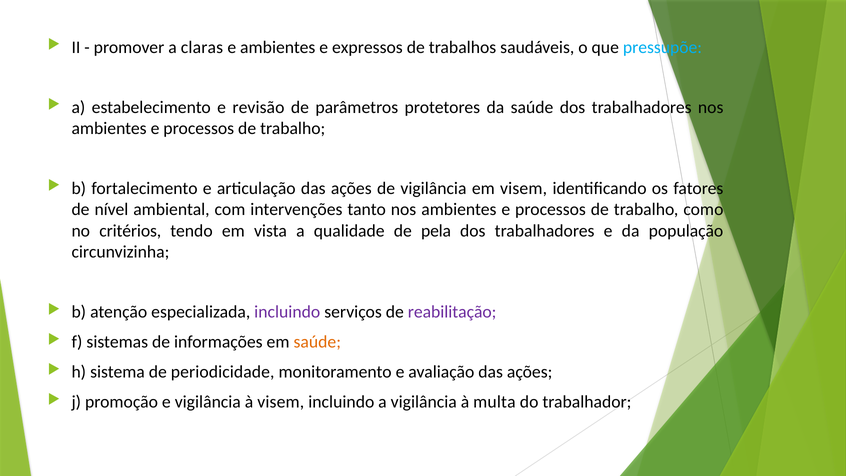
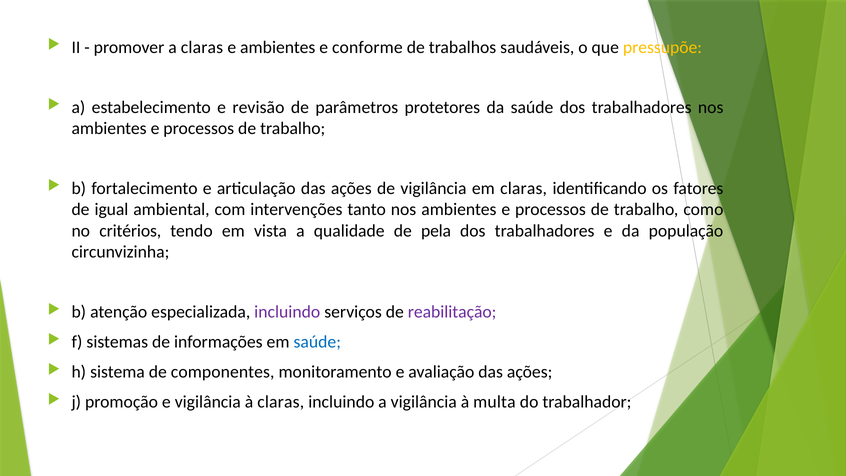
expressos: expressos -> conforme
pressupõe colour: light blue -> yellow
em visem: visem -> claras
nível: nível -> igual
saúde at (317, 342) colour: orange -> blue
periodicidade: periodicidade -> componentes
à visem: visem -> claras
